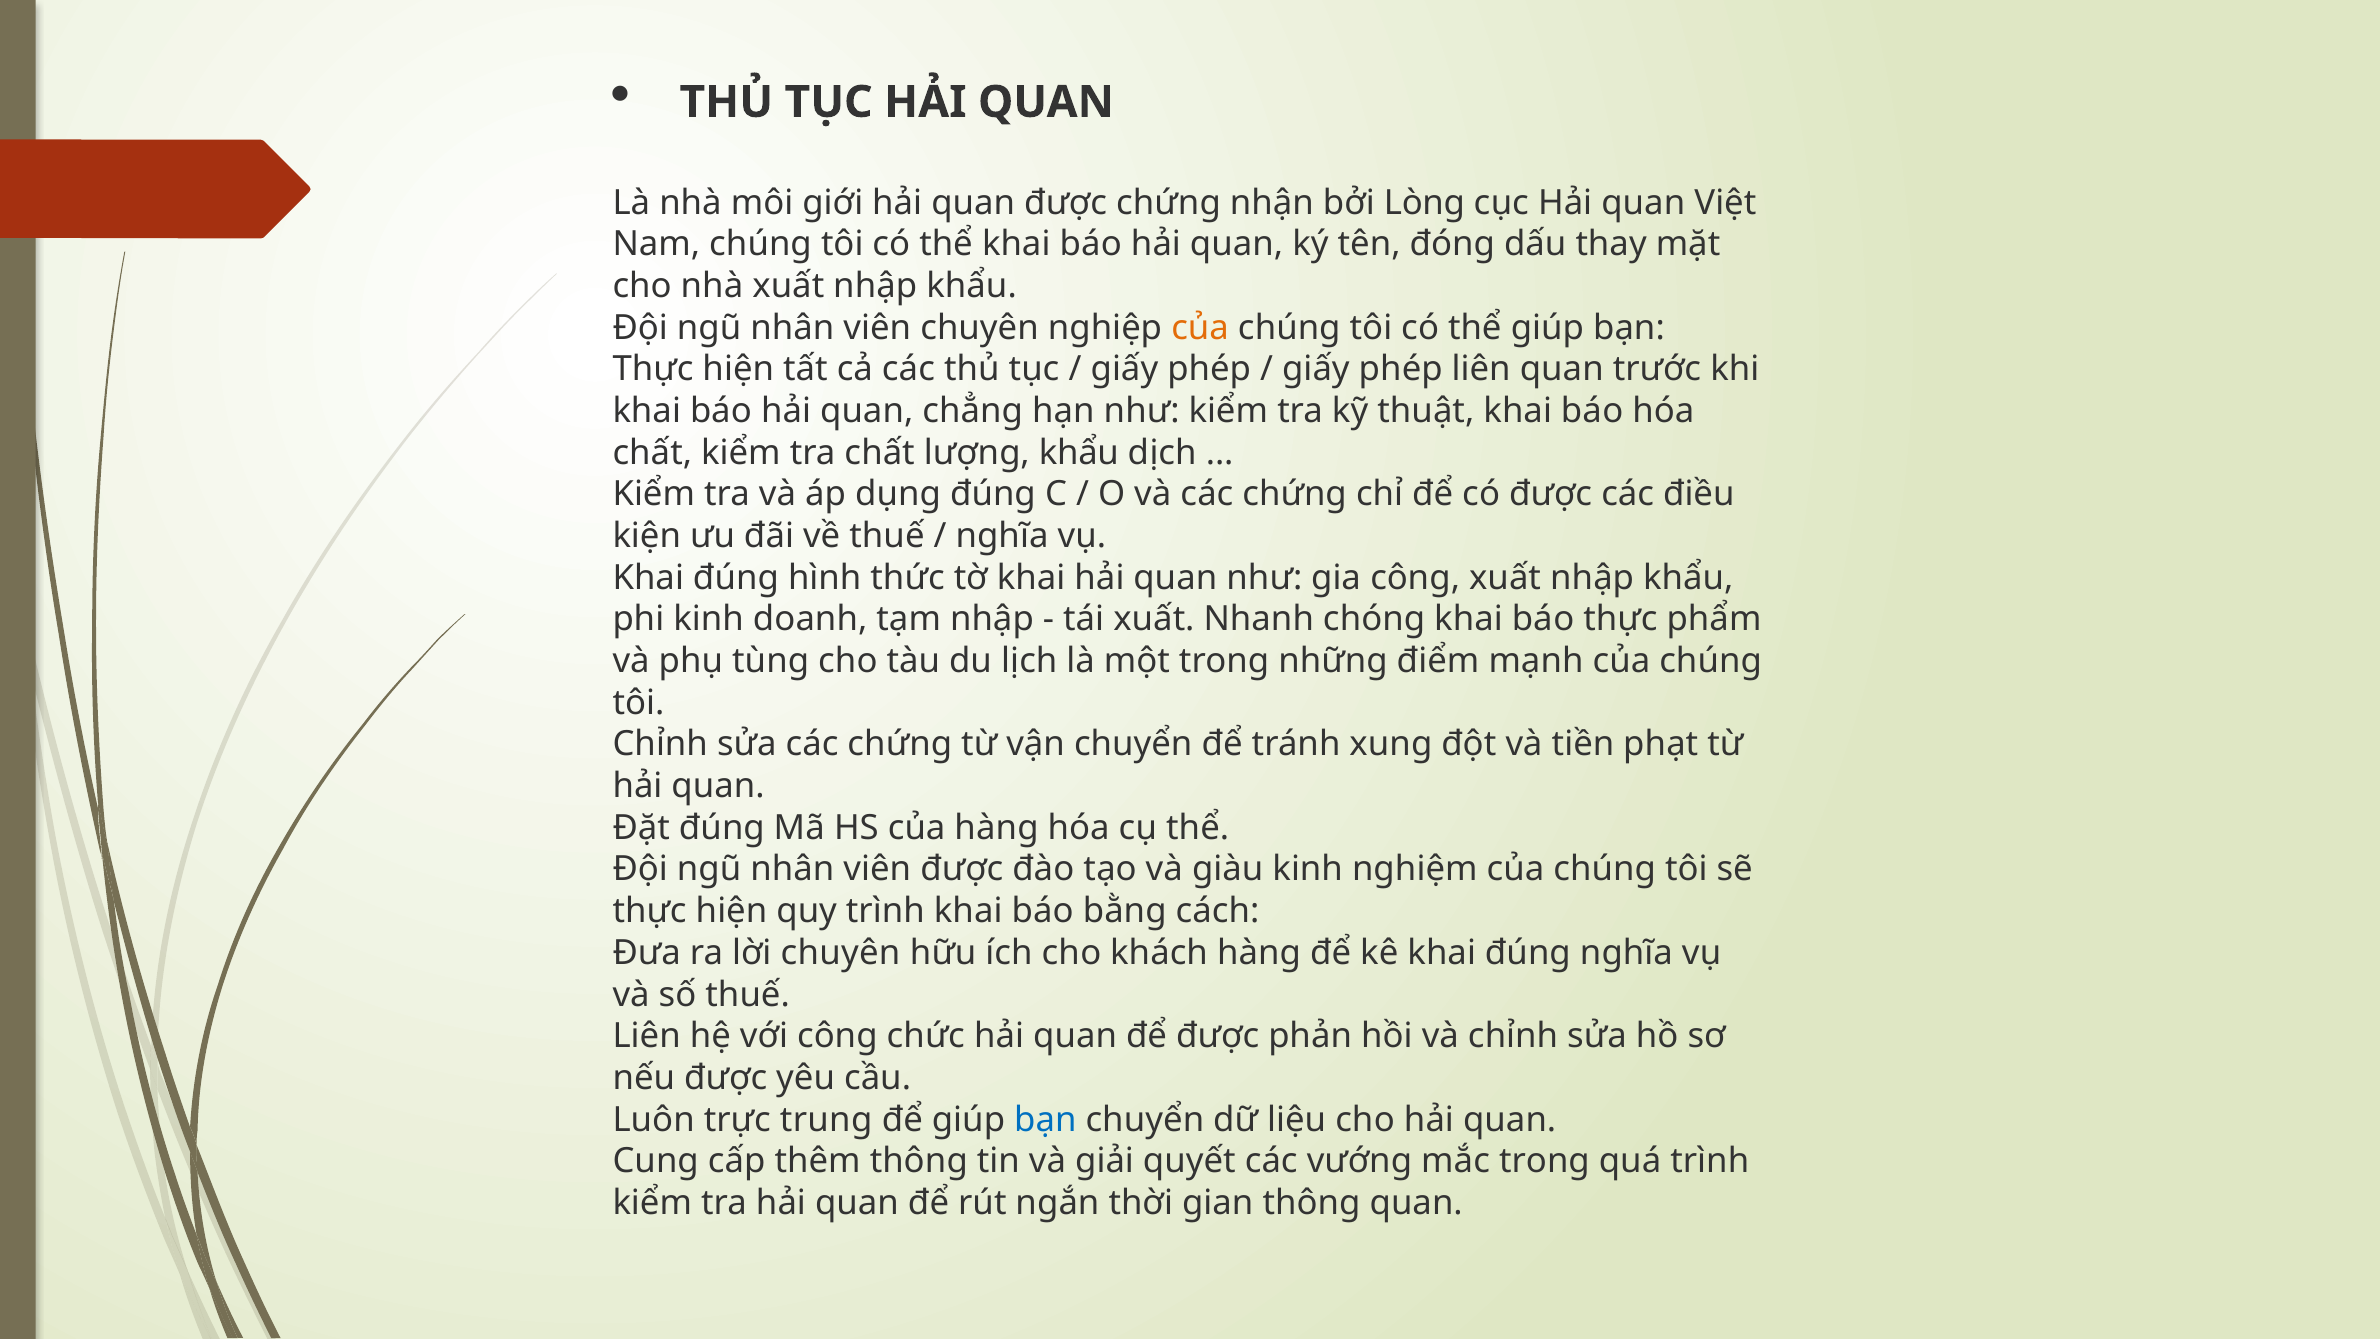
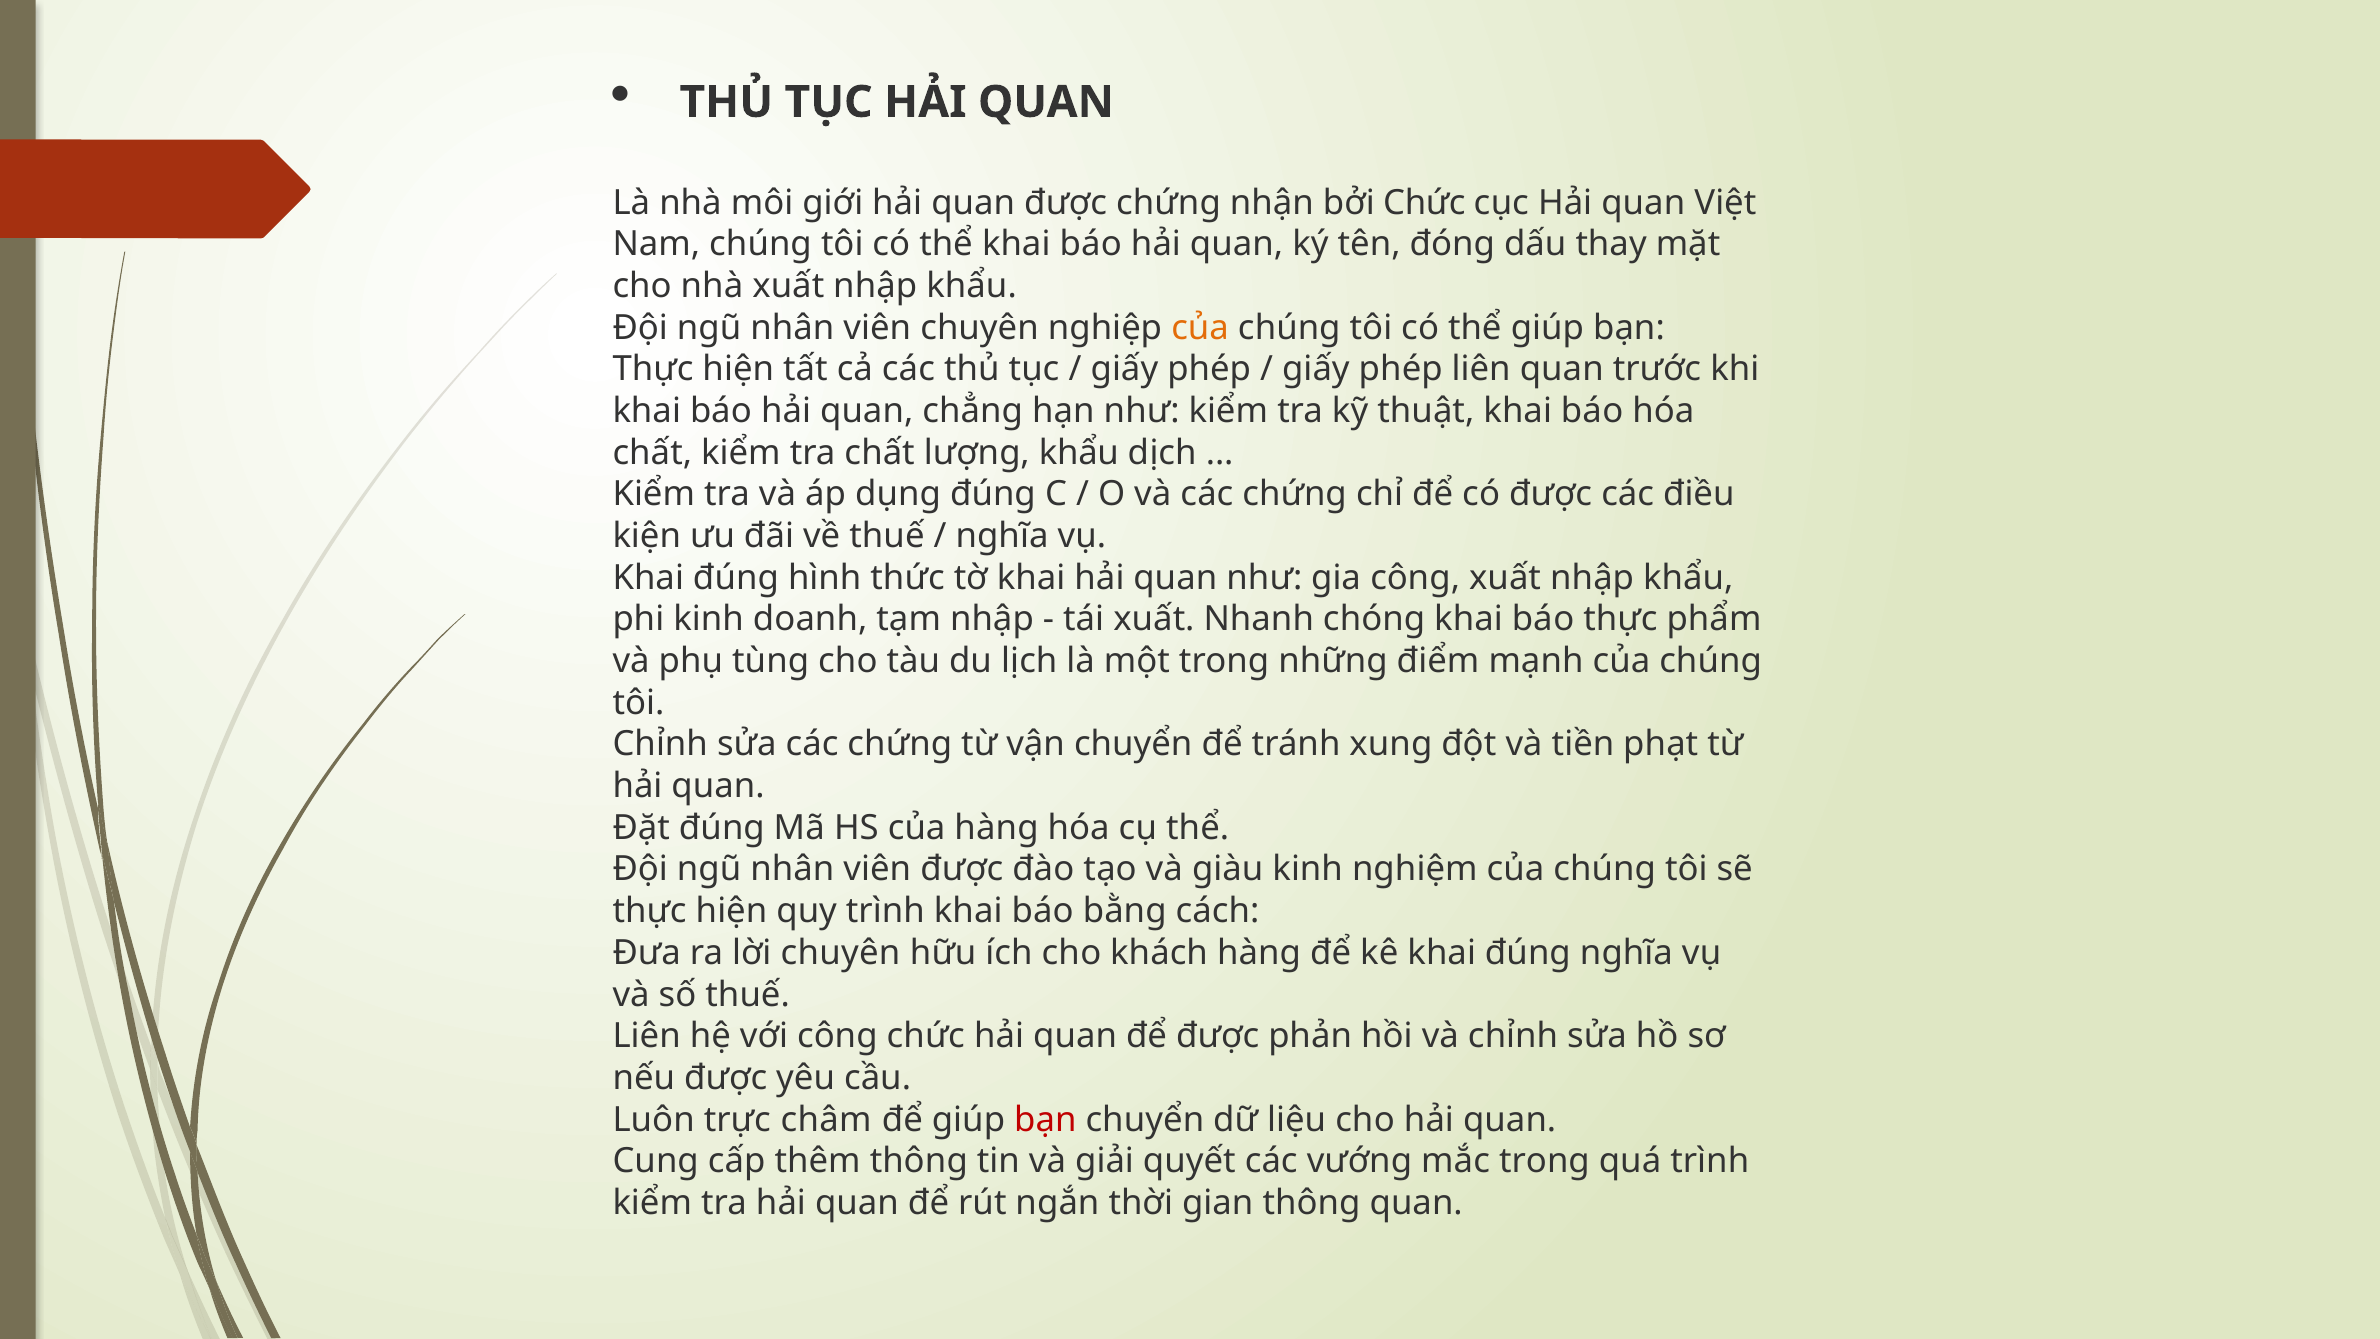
bởi Lòng: Lòng -> Chức
trung: trung -> châm
bạn at (1045, 1119) colour: blue -> red
